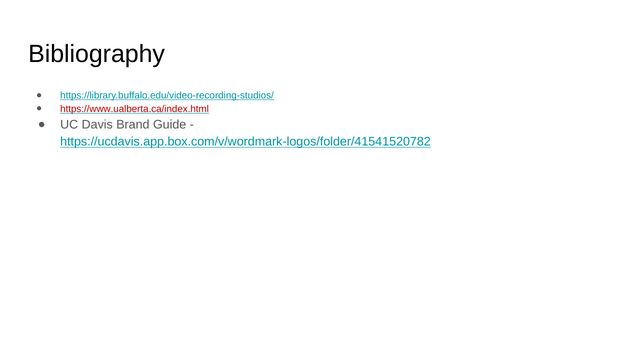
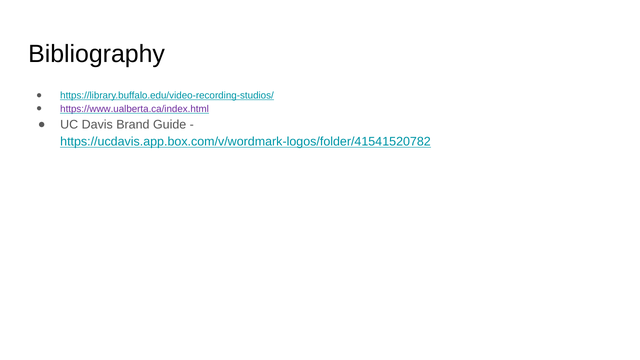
https://www.ualberta.ca/index.html colour: red -> purple
